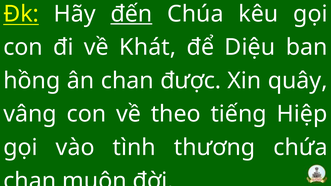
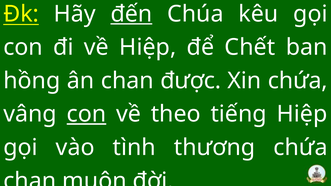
về Khát: Khát -> Hiệp
Diệu: Diệu -> Chết
Xin quây: quây -> chứa
con at (86, 114) underline: none -> present
